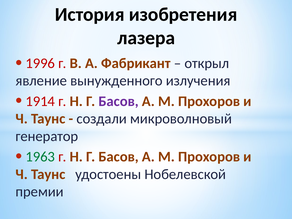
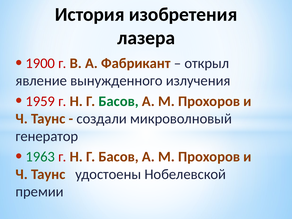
1996: 1996 -> 1900
1914: 1914 -> 1959
Басов at (119, 101) colour: purple -> green
